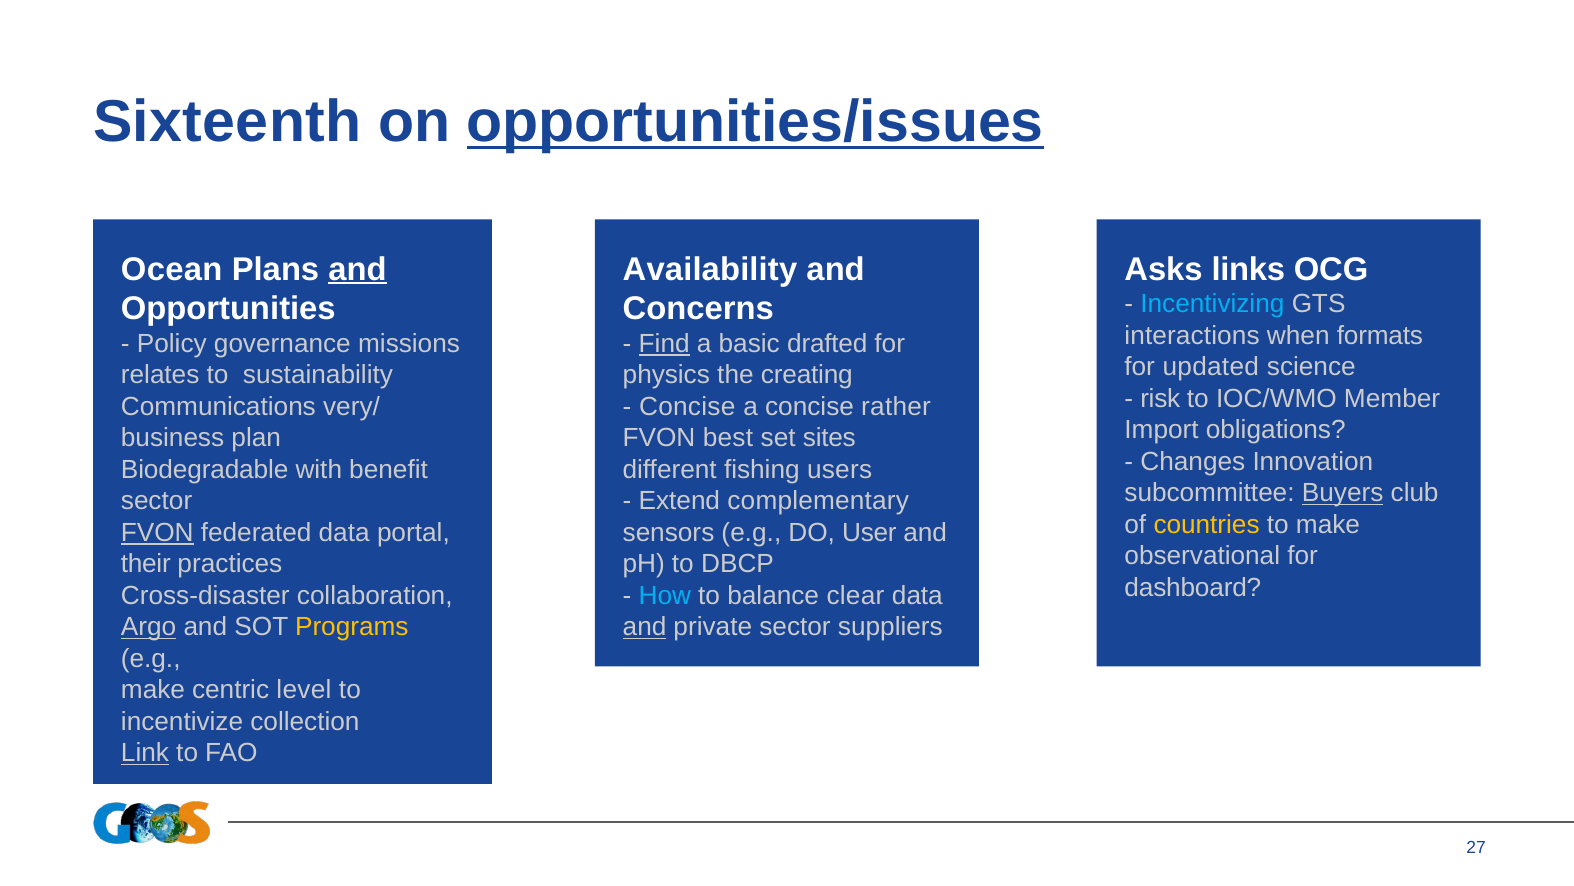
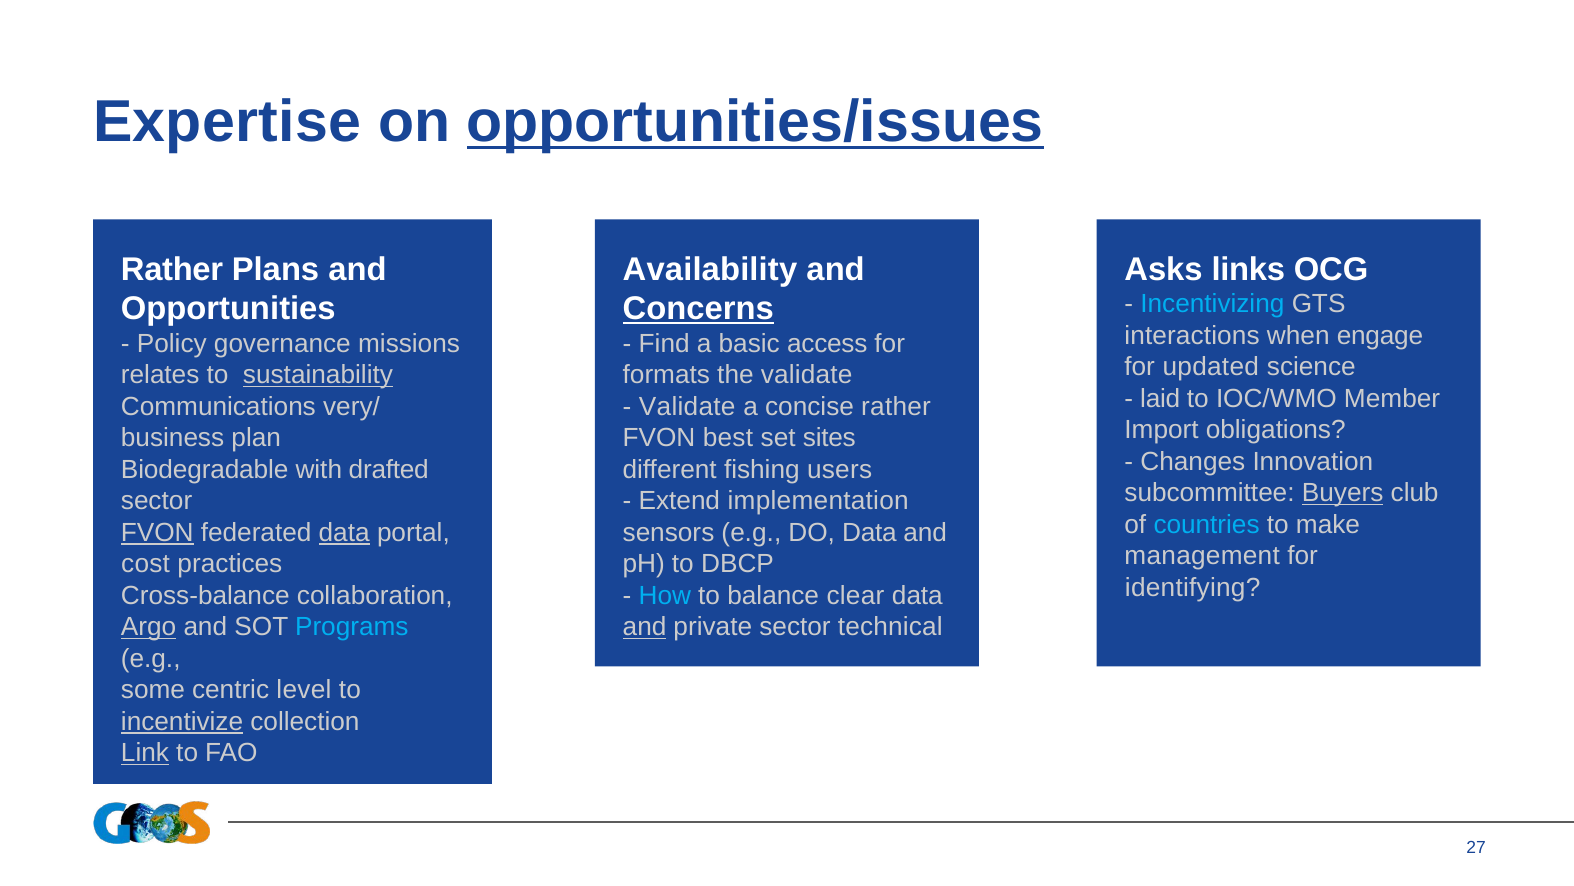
Sixteenth: Sixteenth -> Expertise
Ocean at (172, 269): Ocean -> Rather
and at (357, 269) underline: present -> none
Concerns underline: none -> present
formats: formats -> engage
Find underline: present -> none
drafted: drafted -> access
sustainability underline: none -> present
physics: physics -> formats
the creating: creating -> validate
risk: risk -> laid
Concise at (687, 406): Concise -> Validate
benefit: benefit -> drafted
complementary: complementary -> implementation
countries colour: yellow -> light blue
data at (344, 532) underline: none -> present
DO User: User -> Data
observational: observational -> management
their: their -> cost
dashboard: dashboard -> identifying
Cross-disaster: Cross-disaster -> Cross-balance
Programs colour: yellow -> light blue
suppliers: suppliers -> technical
make at (153, 690): make -> some
incentivize underline: none -> present
